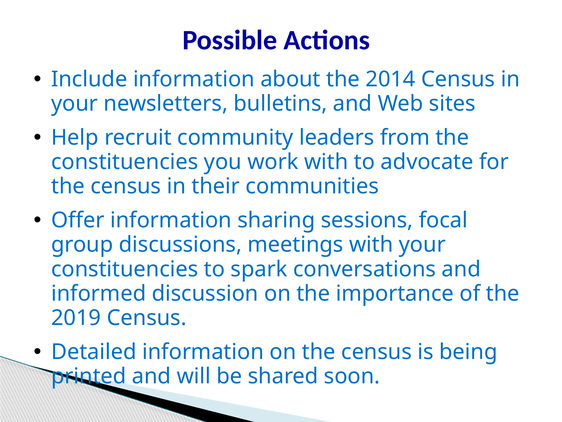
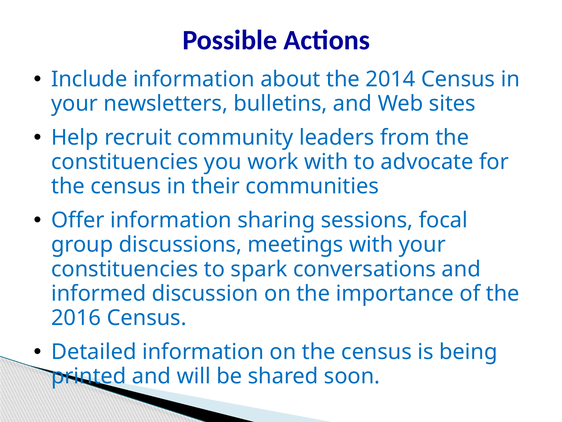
2019: 2019 -> 2016
